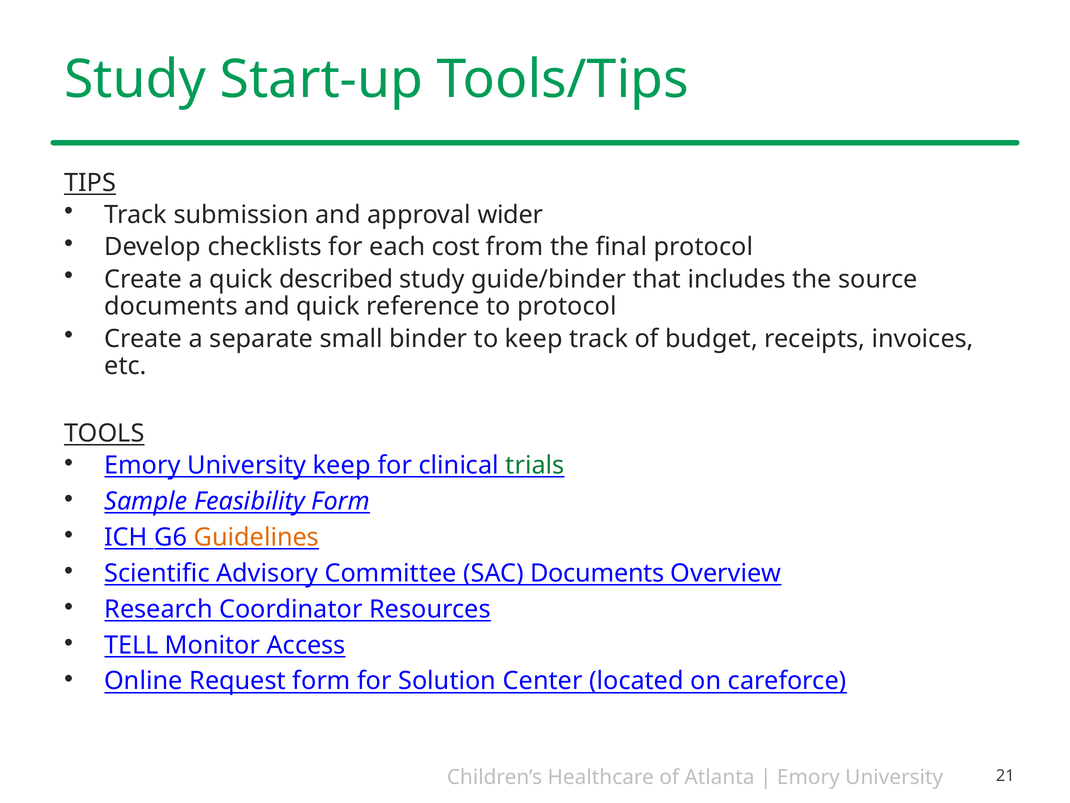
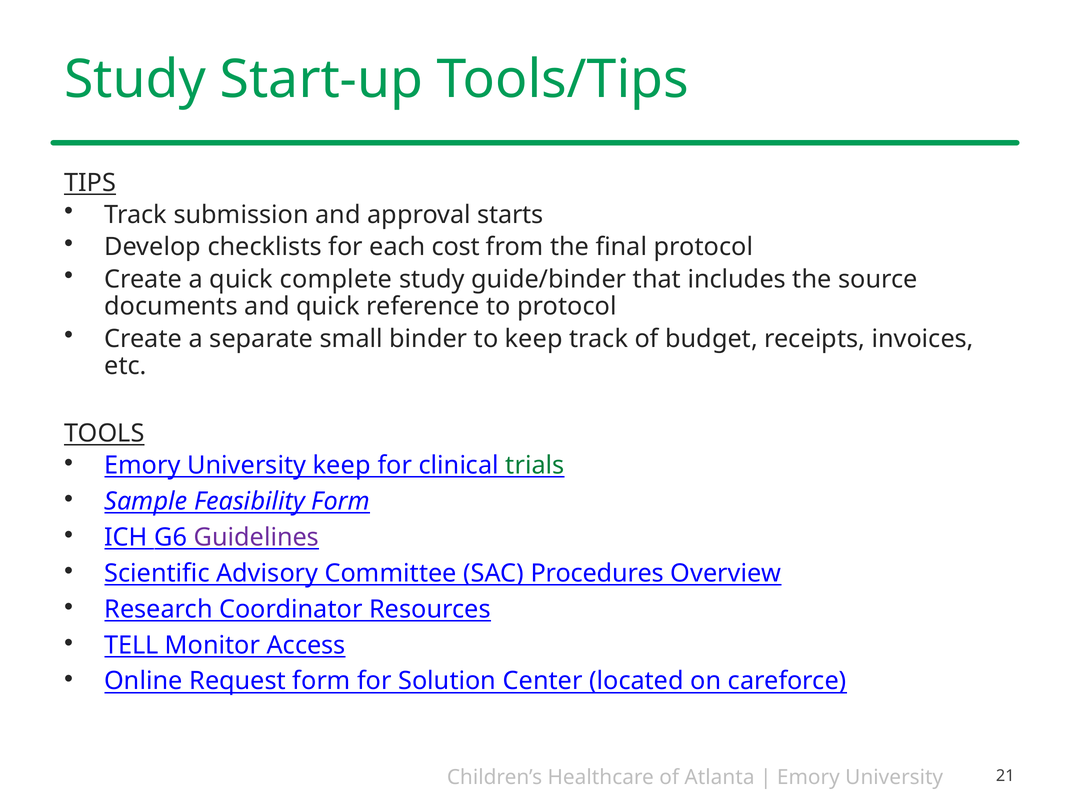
wider: wider -> starts
described: described -> complete
Guidelines colour: orange -> purple
SAC Documents: Documents -> Procedures
